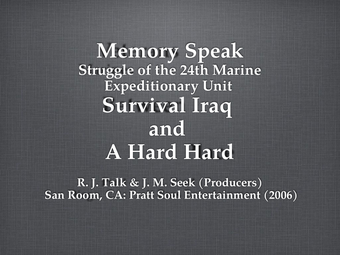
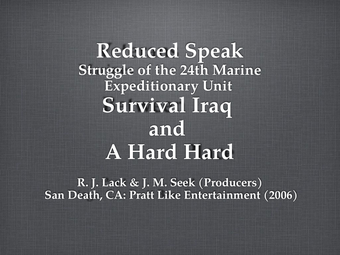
Memory: Memory -> Reduced
Talk: Talk -> Lack
Room: Room -> Death
Soul: Soul -> Like
